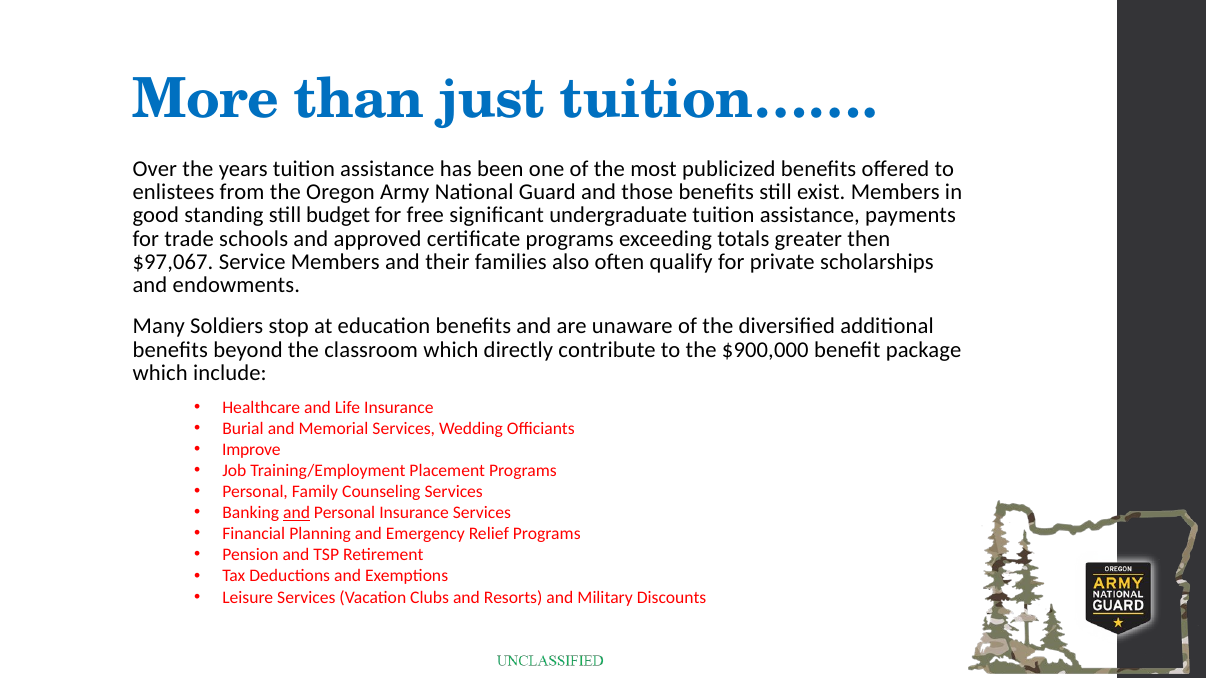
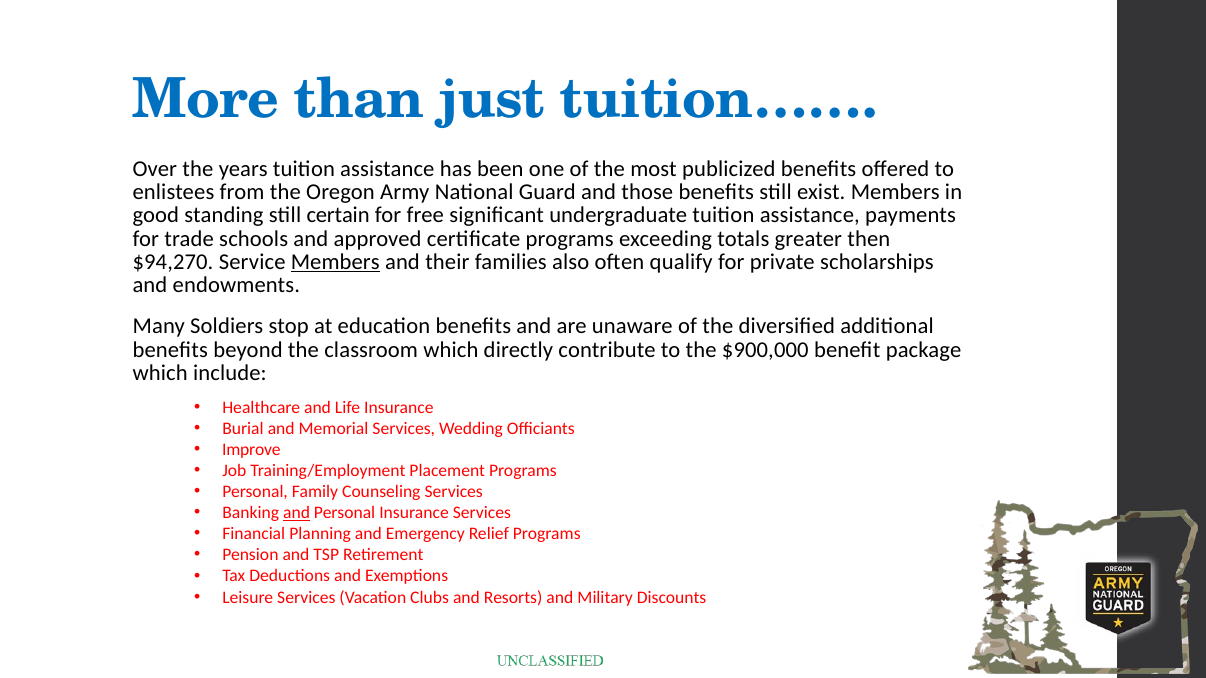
budget: budget -> certain
$97,067: $97,067 -> $94,270
Members at (335, 262) underline: none -> present
